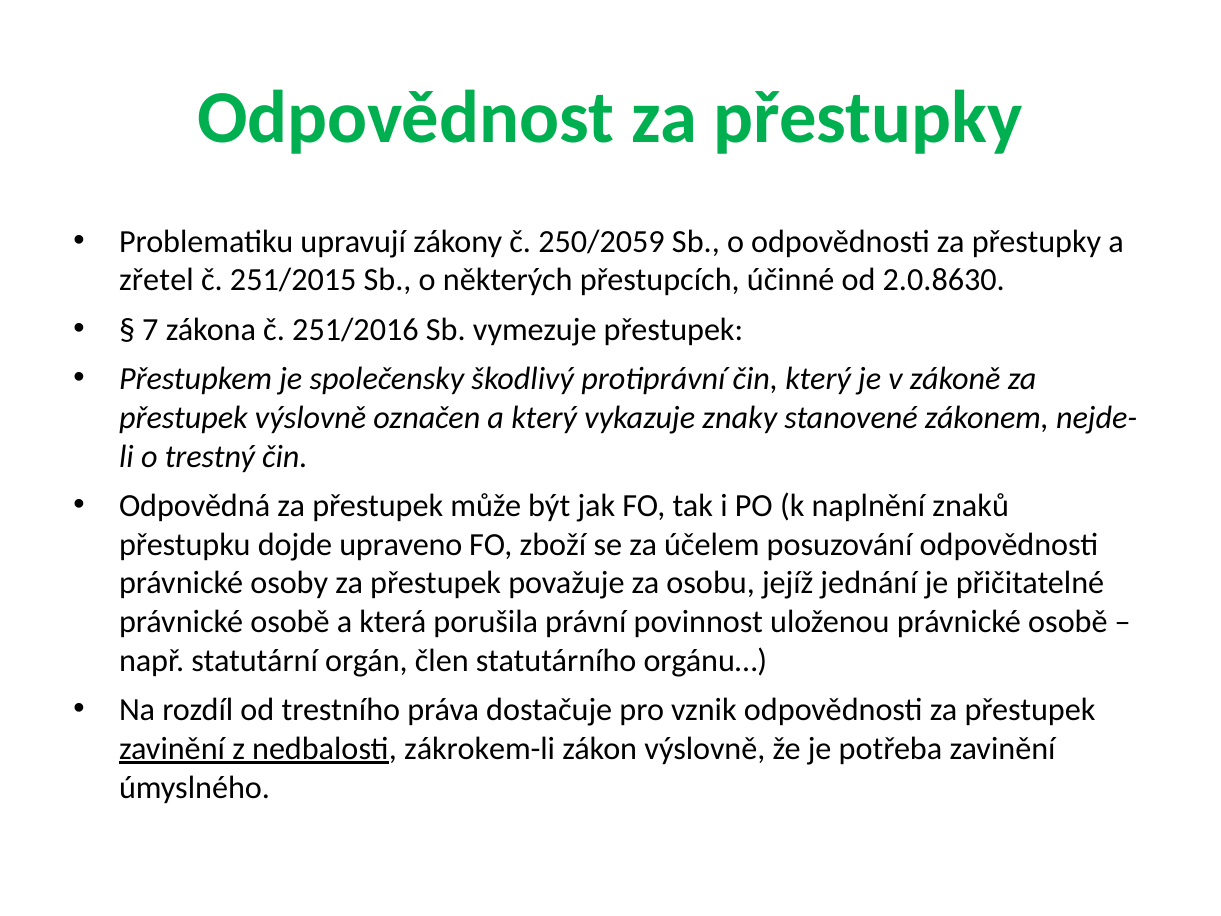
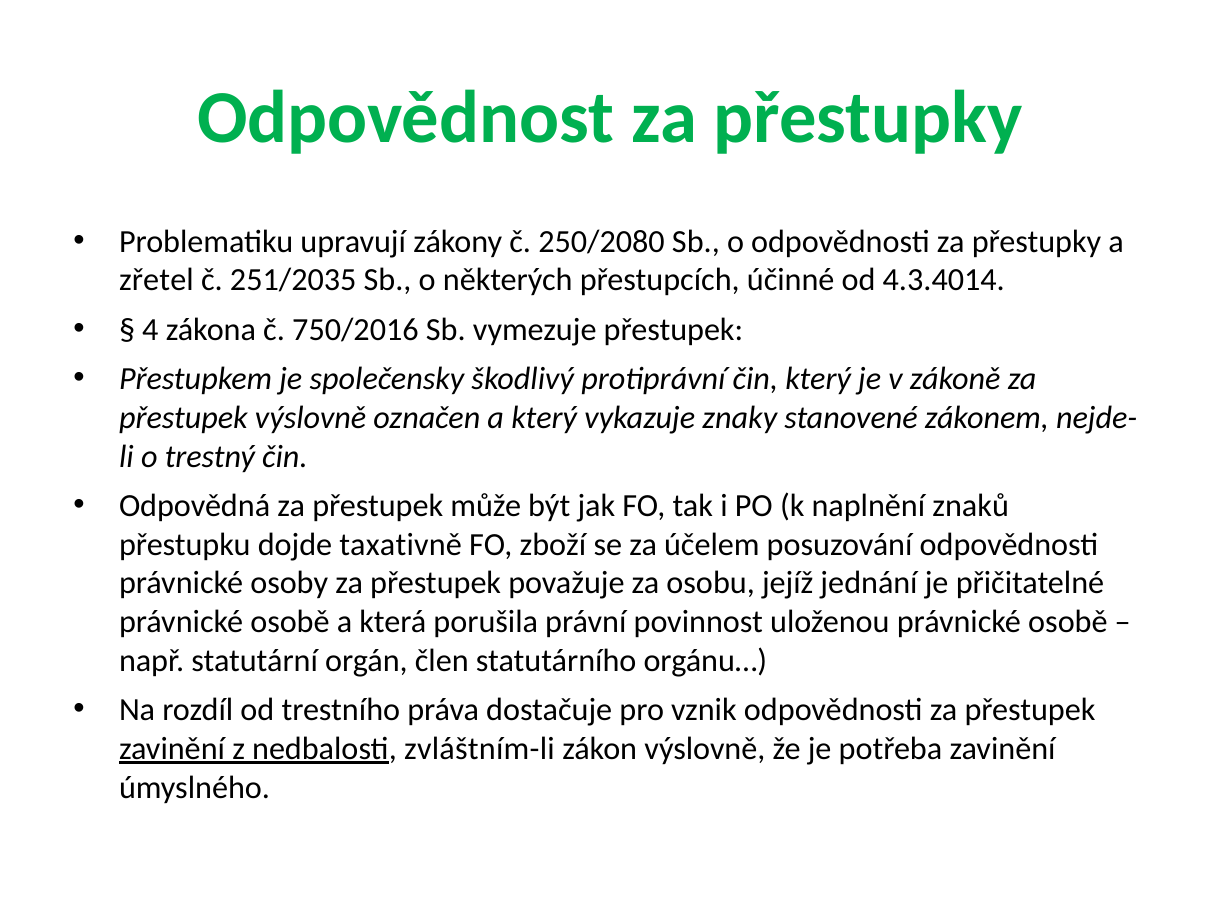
250/2059: 250/2059 -> 250/2080
251/2015: 251/2015 -> 251/2035
2.0.8630: 2.0.8630 -> 4.3.4014
7: 7 -> 4
251/2016: 251/2016 -> 750/2016
upraveno: upraveno -> taxativně
zákrokem-li: zákrokem-li -> zvláštním-li
